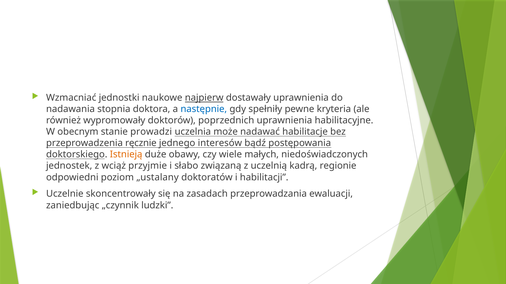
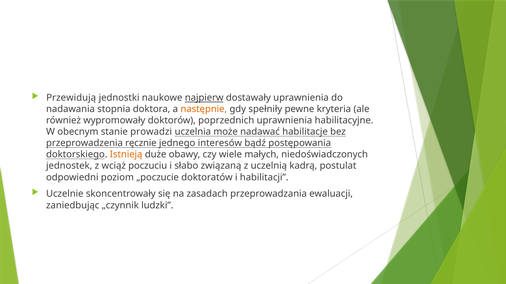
Wzmacniać: Wzmacniać -> Przewidują
następnie colour: blue -> orange
przyjmie: przyjmie -> poczuciu
regionie: regionie -> postulat
„ustalany: „ustalany -> „poczucie
